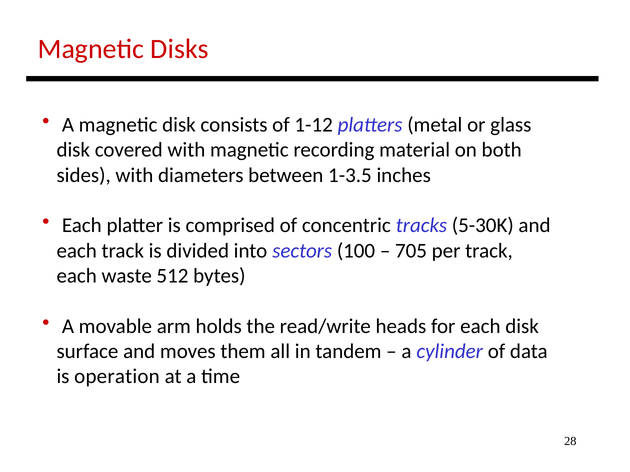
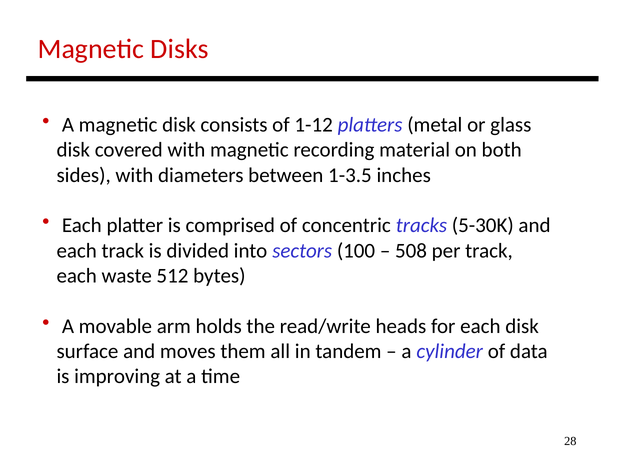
705: 705 -> 508
operation: operation -> improving
